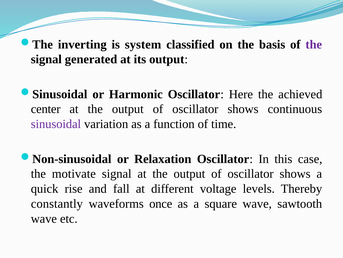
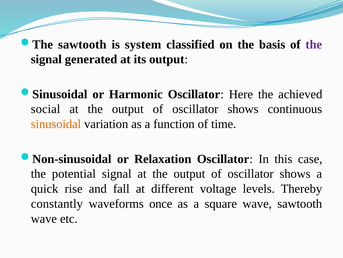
inverting at (82, 44): inverting -> sawtooth
center: center -> social
sinusoidal colour: purple -> orange
motivate: motivate -> potential
